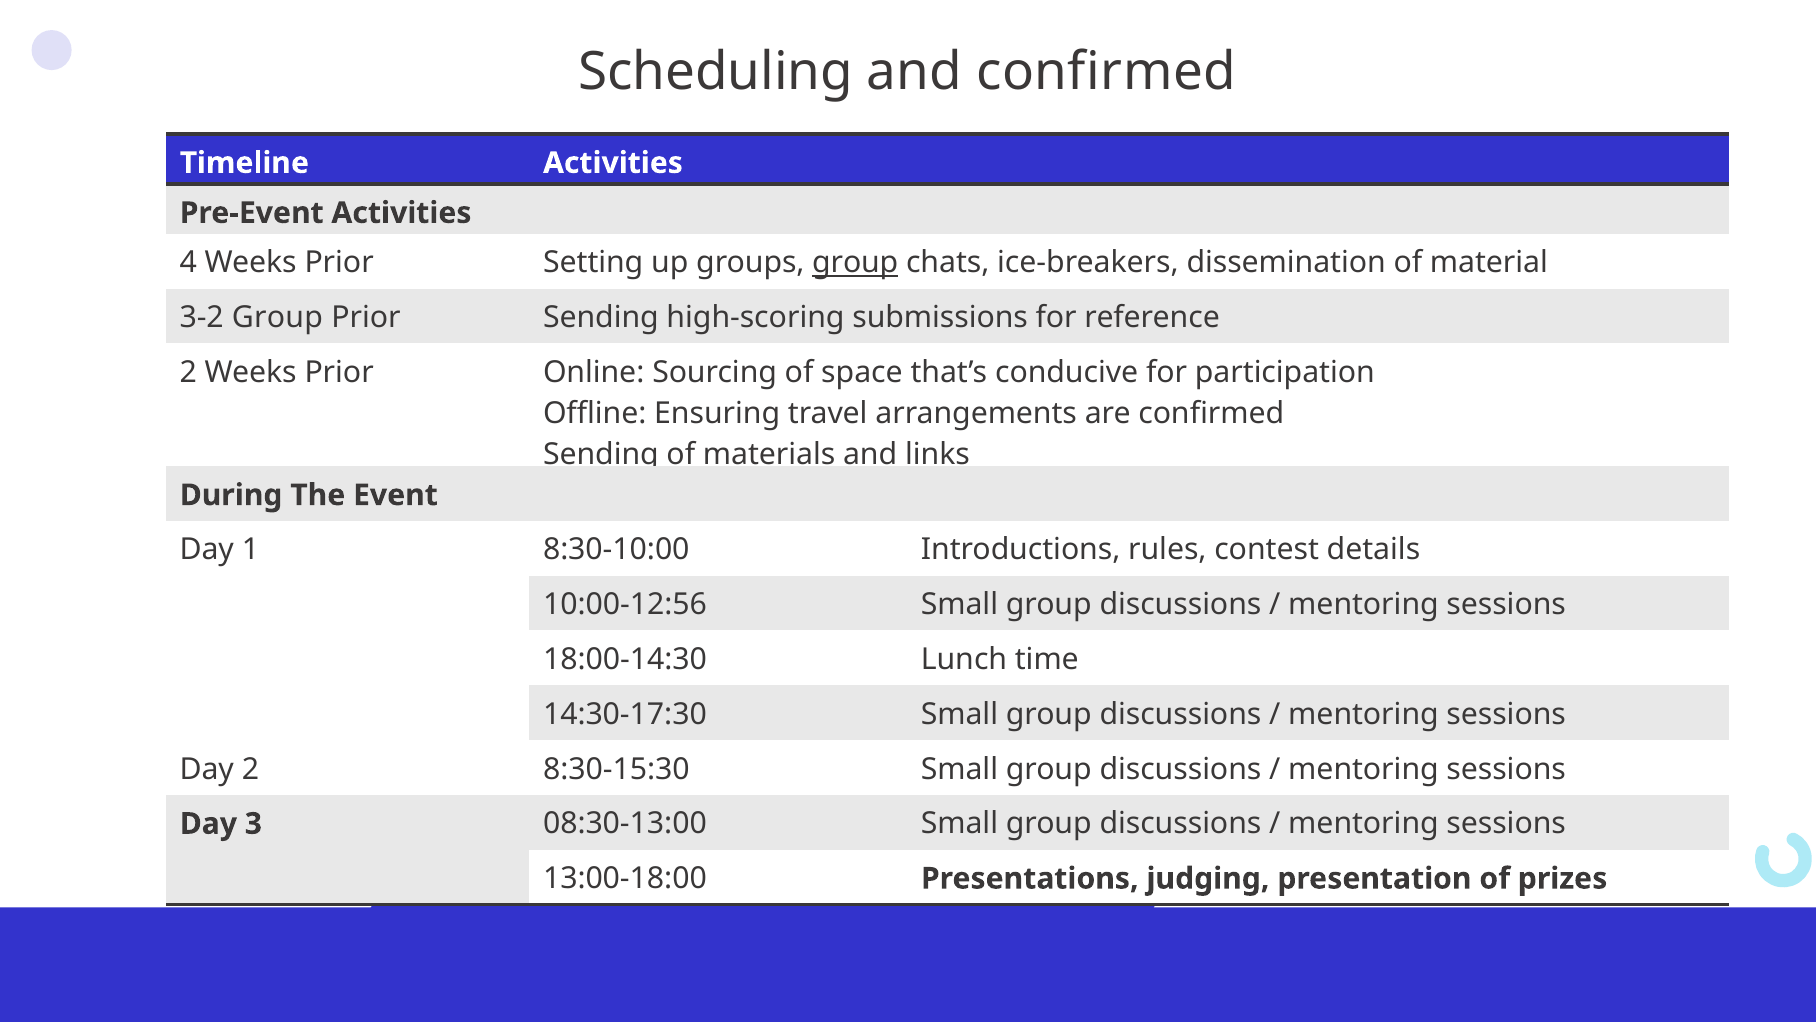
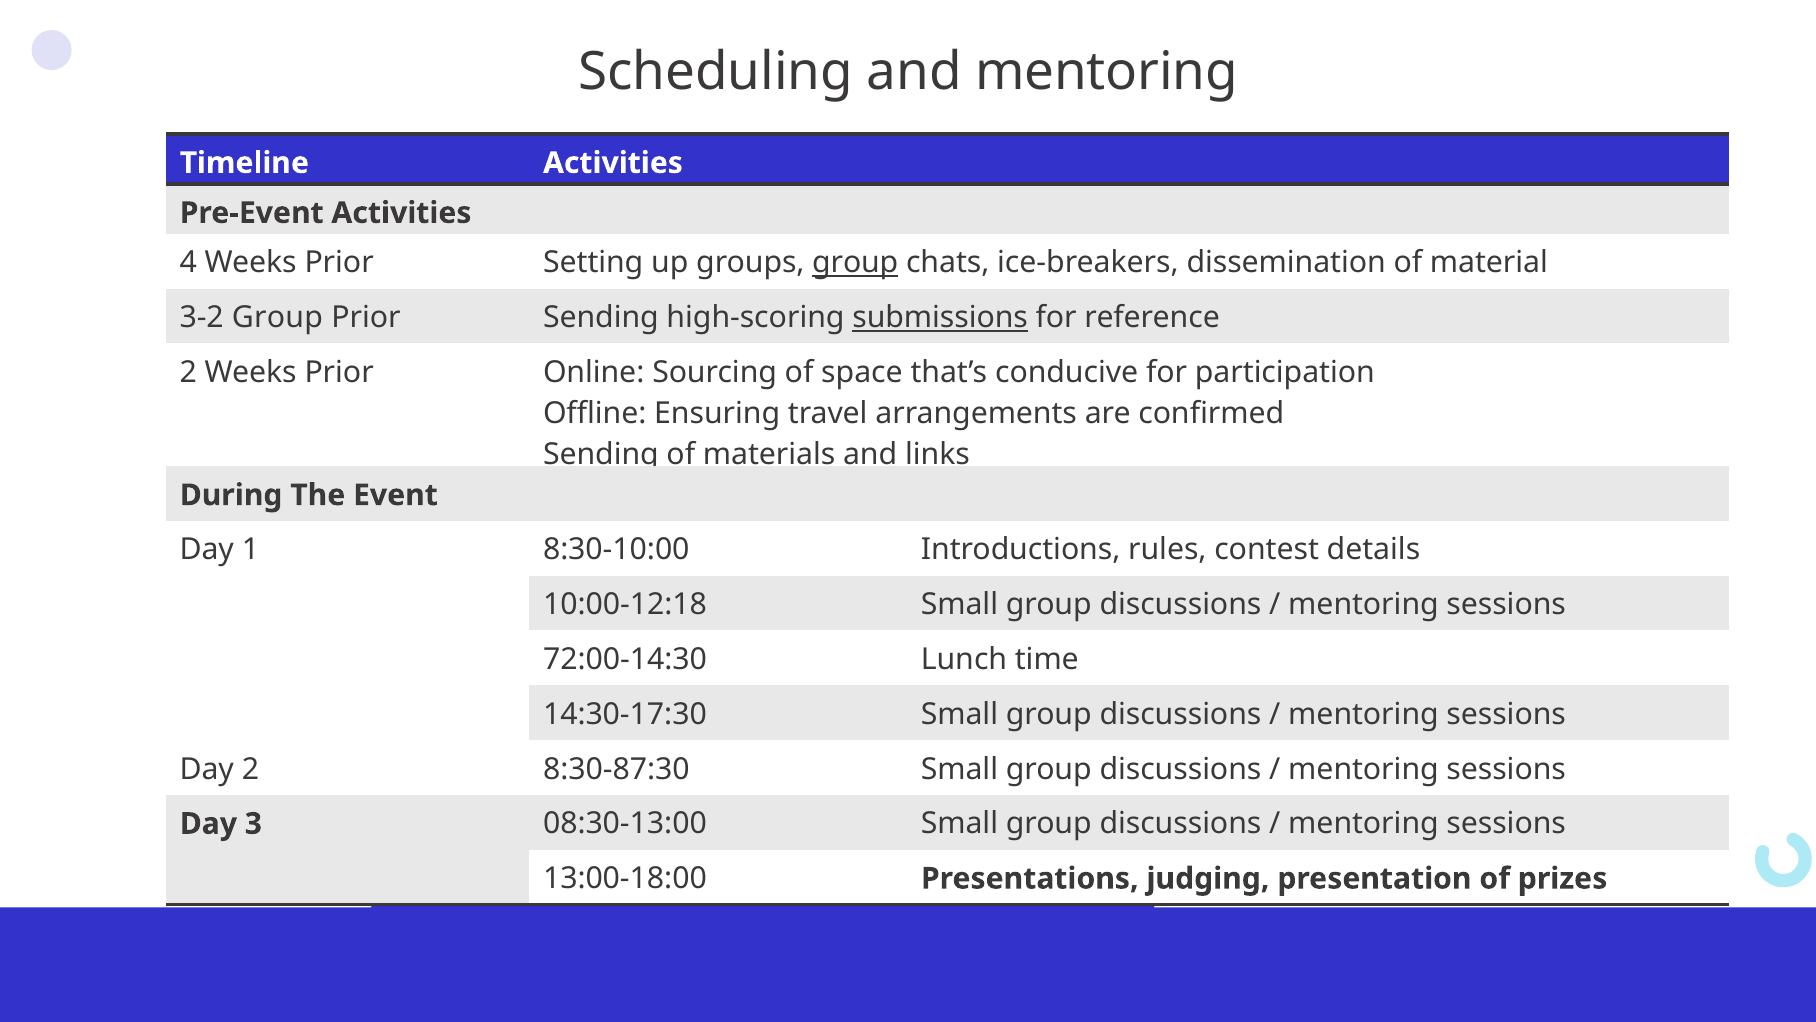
and confirmed: confirmed -> mentoring
submissions underline: none -> present
10:00-12:56: 10:00-12:56 -> 10:00-12:18
18:00-14:30: 18:00-14:30 -> 72:00-14:30
8:30-15:30: 8:30-15:30 -> 8:30-87:30
